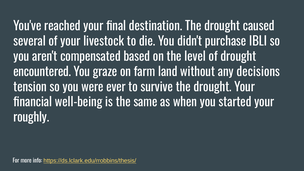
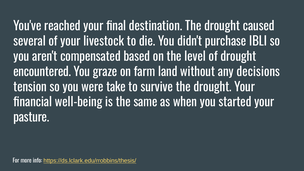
ever: ever -> take
roughly: roughly -> pasture
